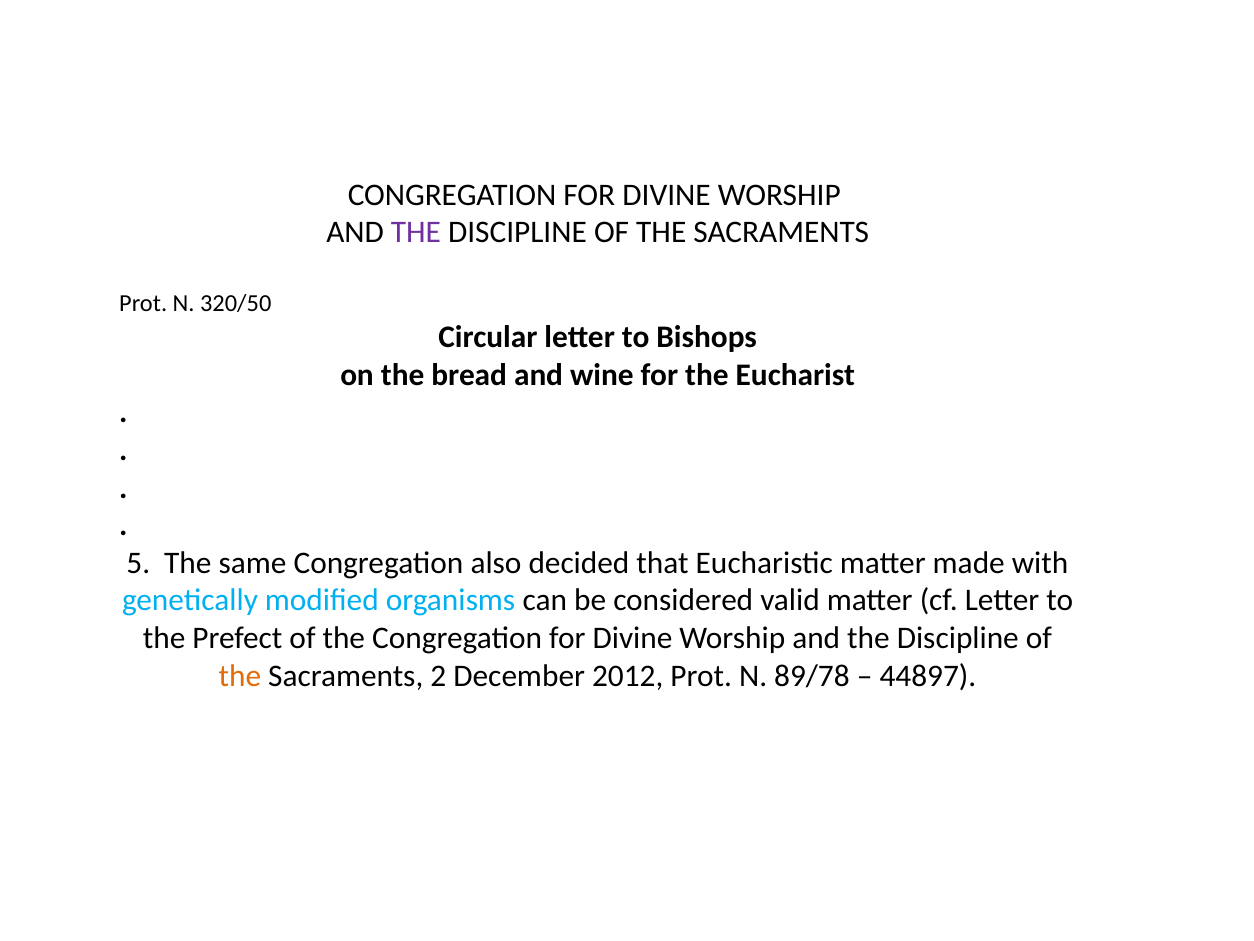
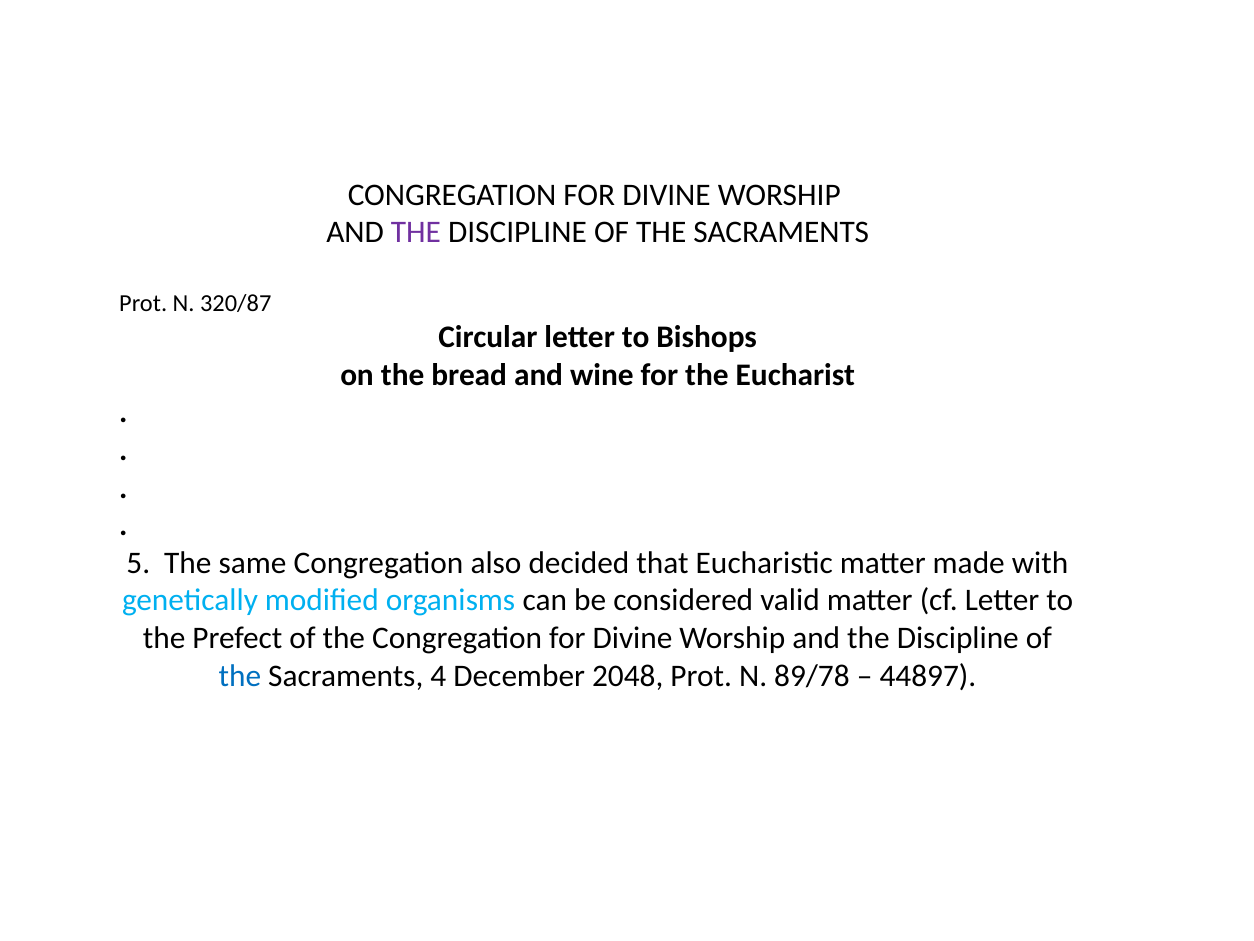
320/50: 320/50 -> 320/87
the at (240, 676) colour: orange -> blue
2: 2 -> 4
2012: 2012 -> 2048
